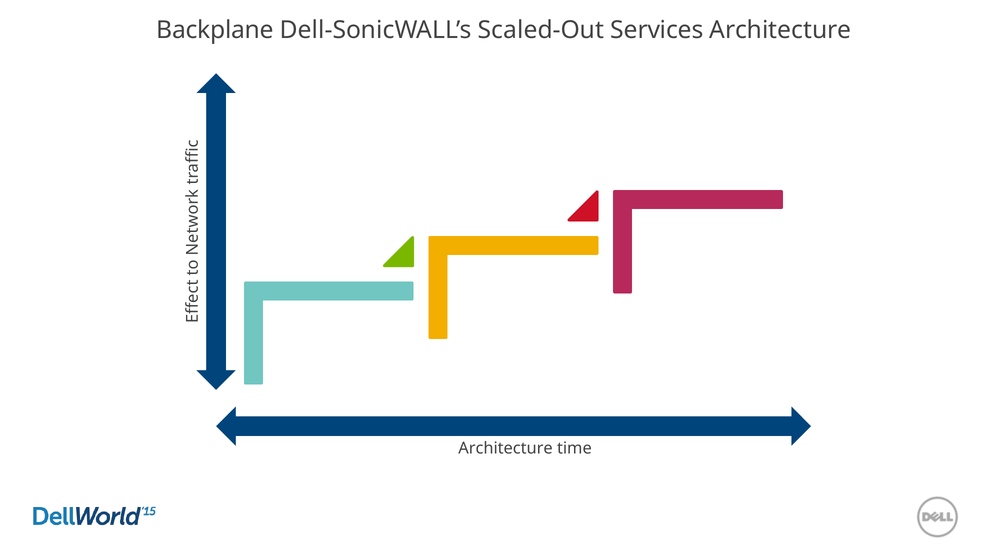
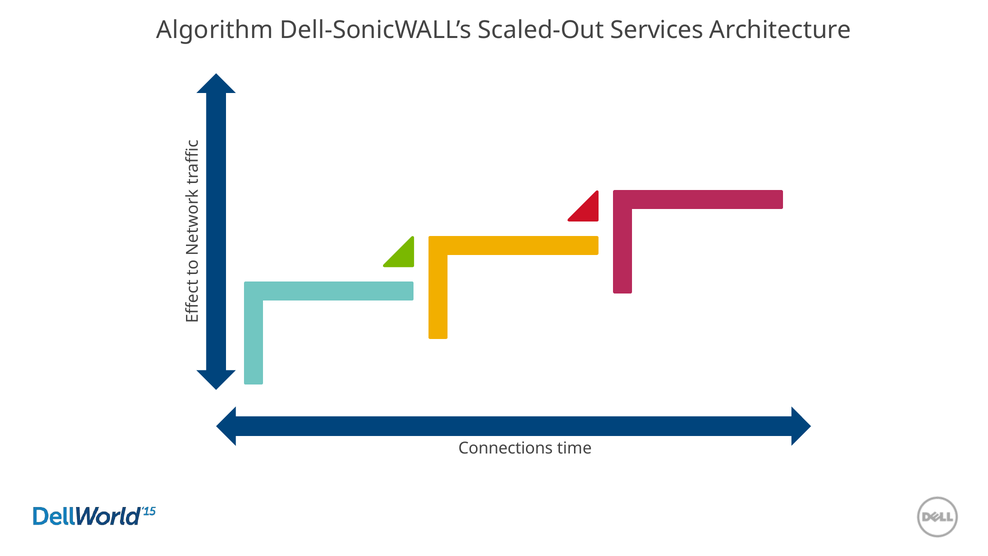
Backplane: Backplane -> Algorithm
Architecture at (506, 448): Architecture -> Connections
